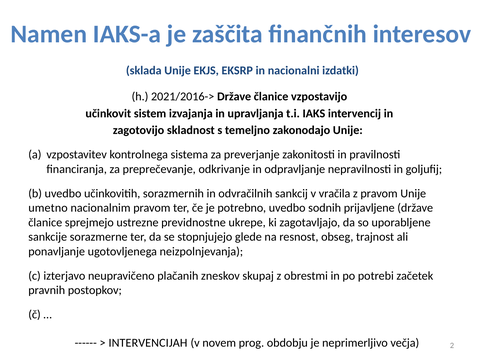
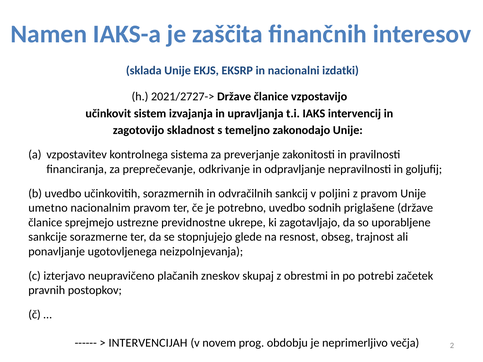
2021/2016->: 2021/2016-> -> 2021/2727->
vračila: vračila -> poljini
prijavljene: prijavljene -> priglašene
